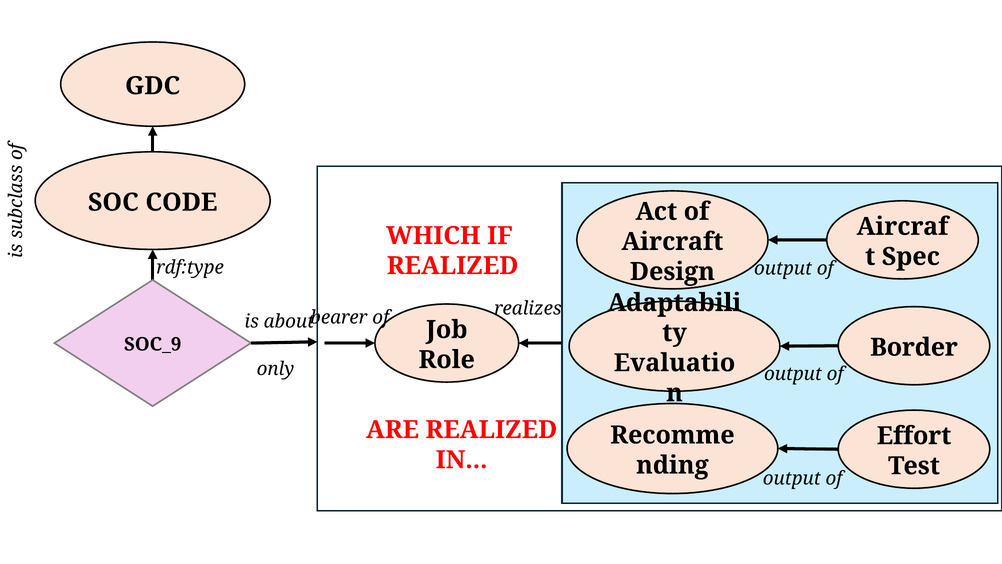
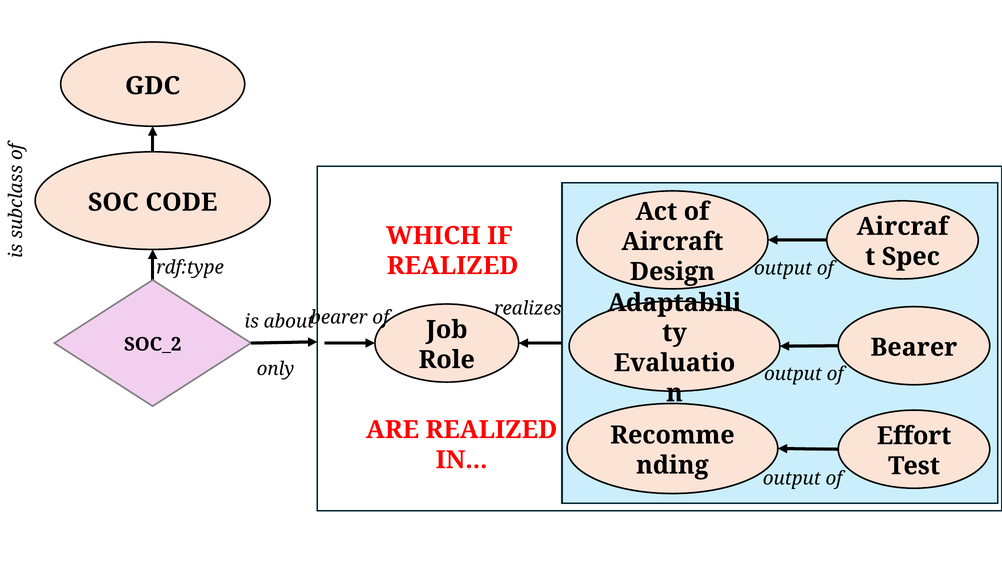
SOC_9: SOC_9 -> SOC_2
Border at (914, 347): Border -> Bearer
